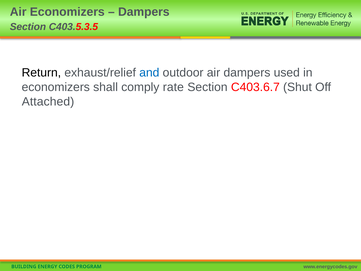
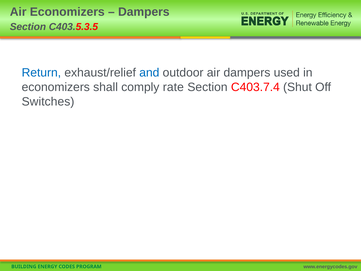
Return colour: black -> blue
C403.6.7: C403.6.7 -> C403.7.4
Attached: Attached -> Switches
